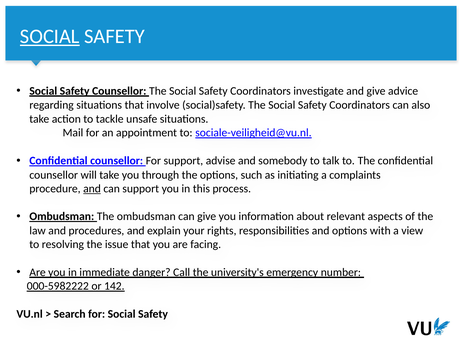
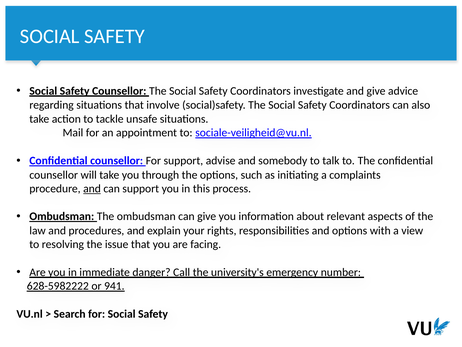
SOCIAL at (50, 36) underline: present -> none
000-5982222: 000-5982222 -> 628-5982222
142: 142 -> 941
